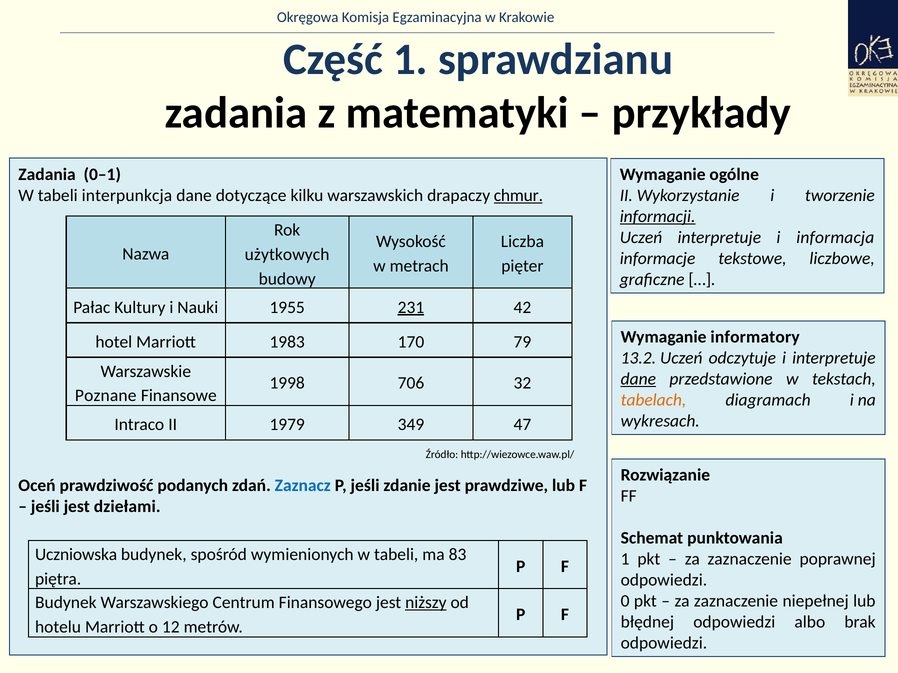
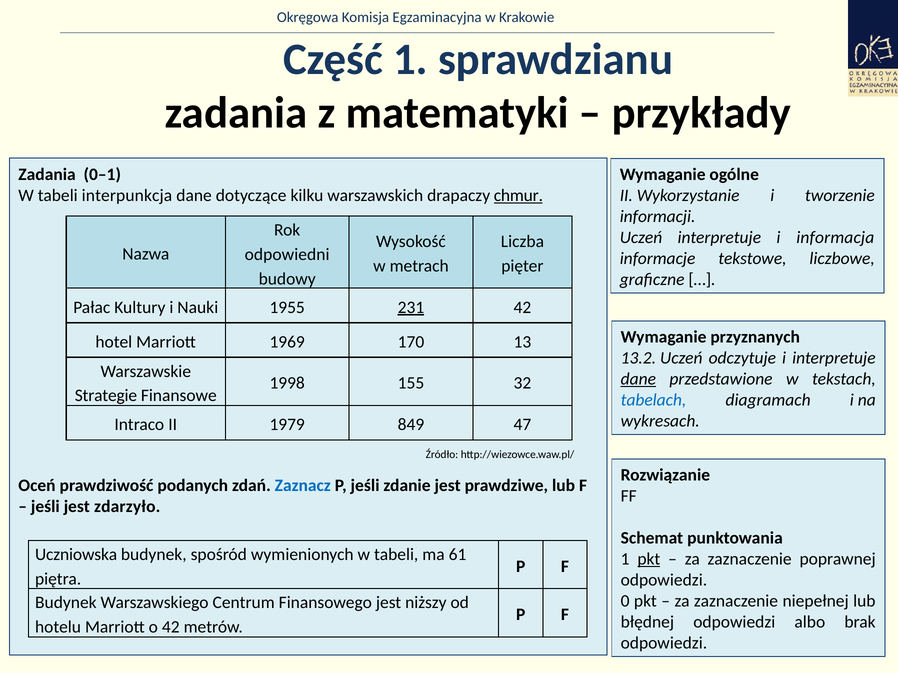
informacji underline: present -> none
użytkowych: użytkowych -> odpowiedni
informatory: informatory -> przyznanych
1983: 1983 -> 1969
79: 79 -> 13
706: 706 -> 155
Poznane: Poznane -> Strategie
tabelach colour: orange -> blue
349: 349 -> 849
dziełami: dziełami -> zdarzyło
83: 83 -> 61
pkt at (649, 559) underline: none -> present
niższy underline: present -> none
o 12: 12 -> 42
